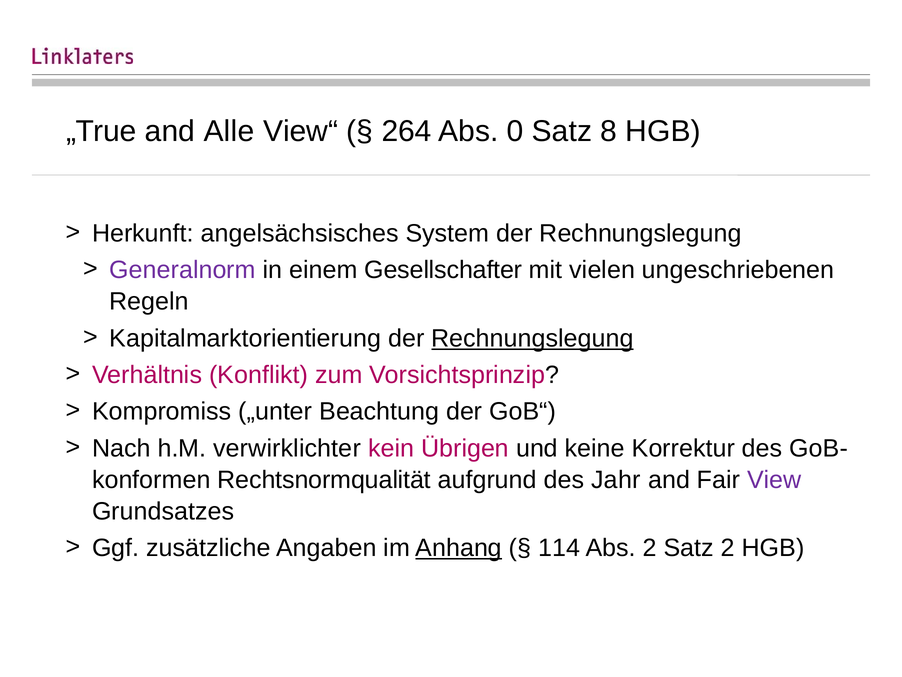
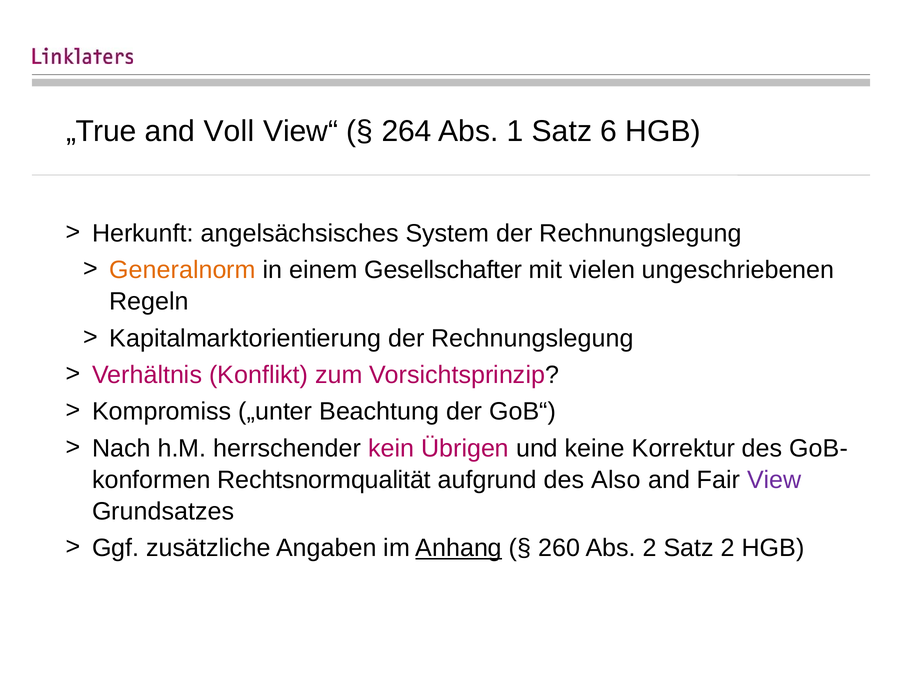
Alle: Alle -> Voll
0: 0 -> 1
8: 8 -> 6
Generalnorm colour: purple -> orange
Rechnungslegung at (532, 338) underline: present -> none
verwirklichter: verwirklichter -> herrschender
Jahr: Jahr -> Also
114: 114 -> 260
